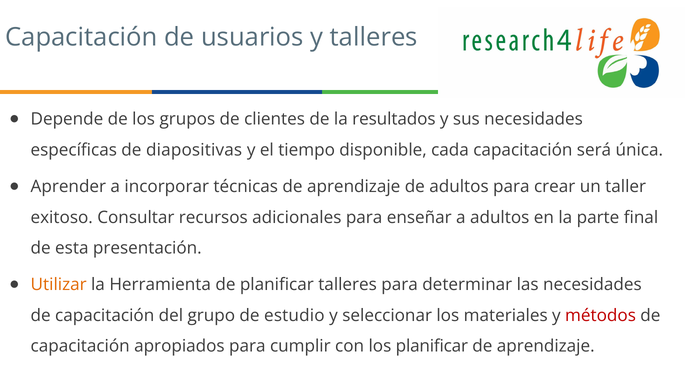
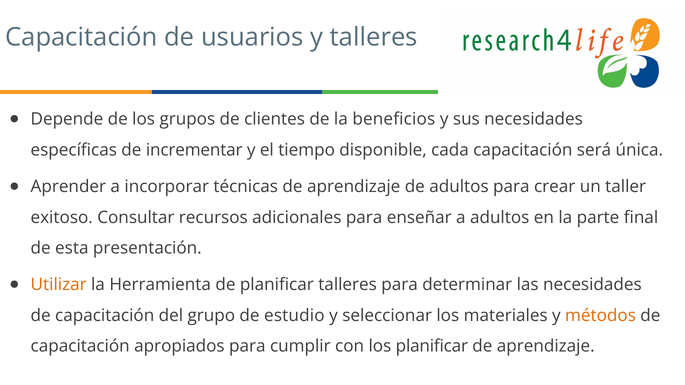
resultados: resultados -> beneficios
diapositivas: diapositivas -> incrementar
métodos colour: red -> orange
